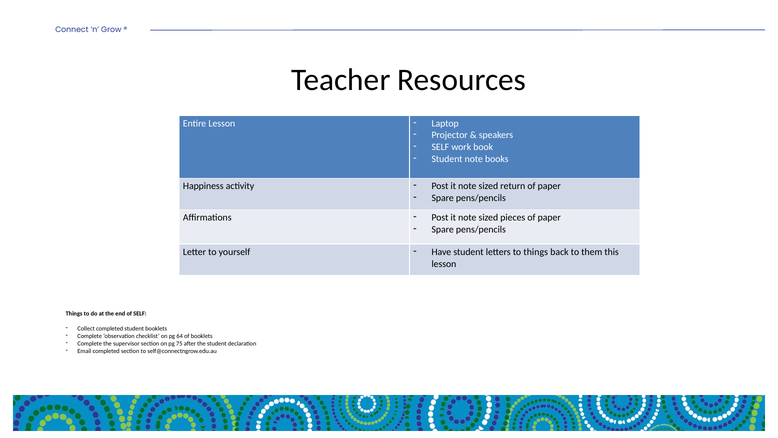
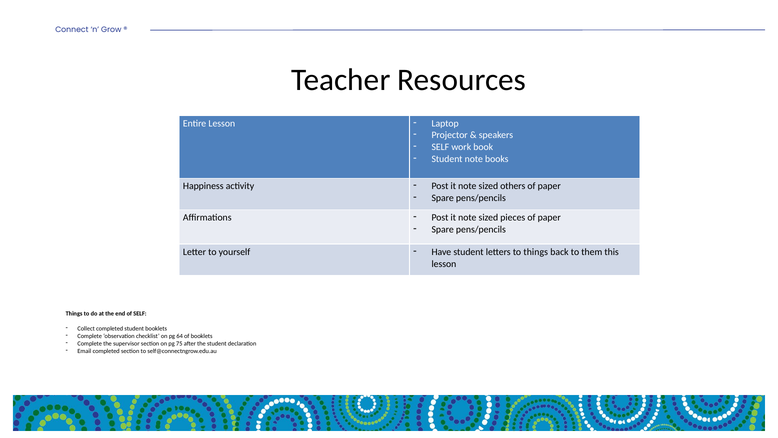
return: return -> others
